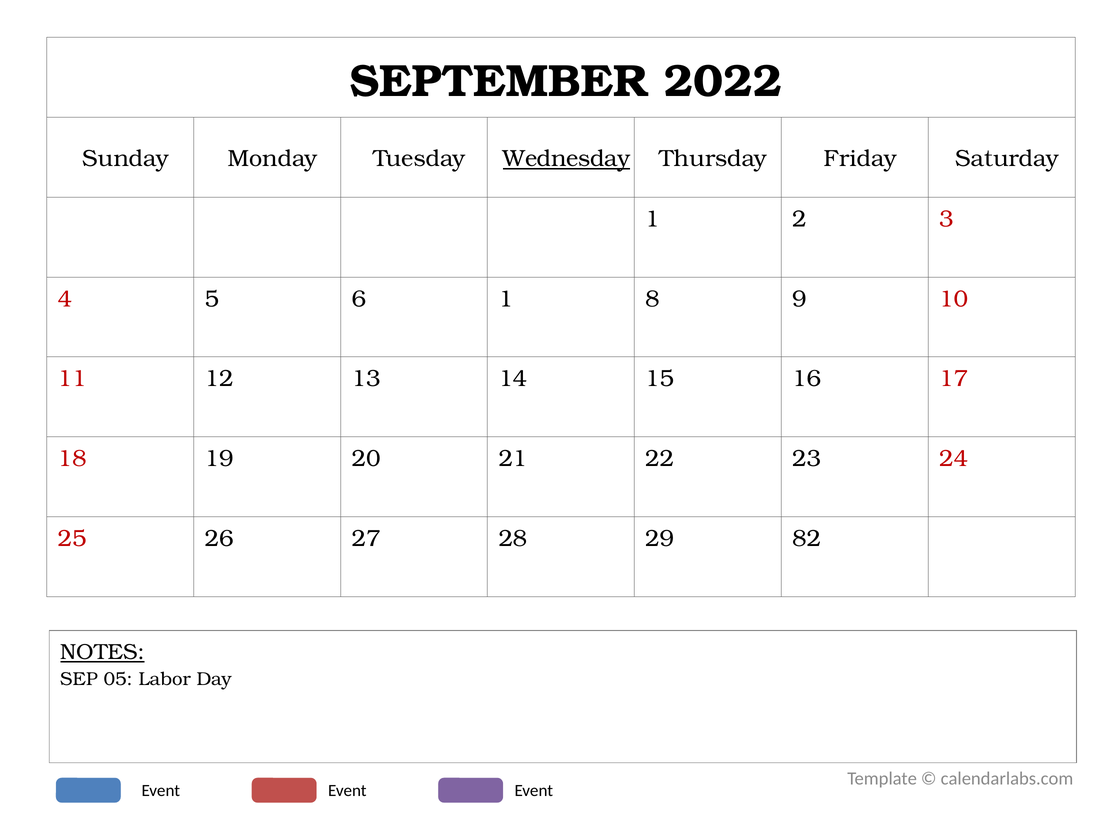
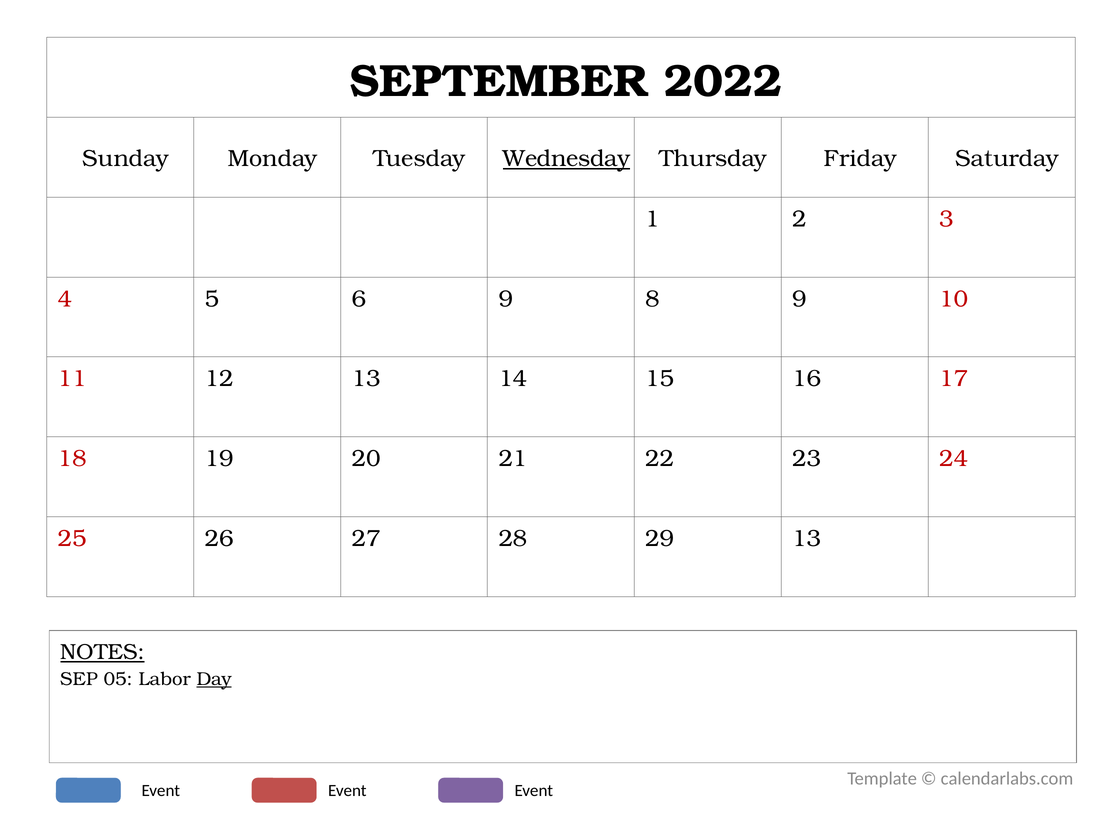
6 1: 1 -> 9
29 82: 82 -> 13
Day underline: none -> present
